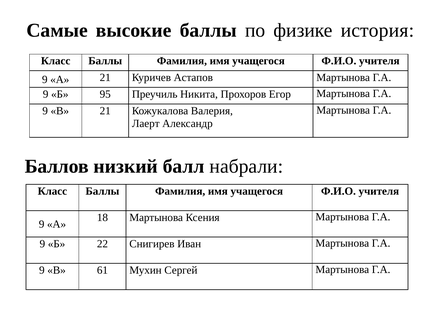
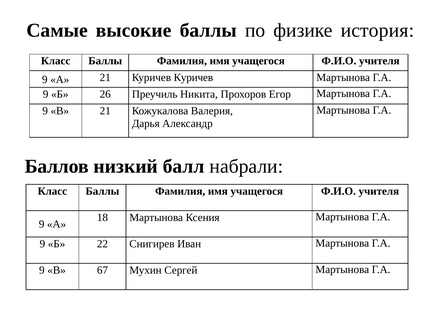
Куричев Астапов: Астапов -> Куричев
95: 95 -> 26
Лаерт: Лаерт -> Дарья
61: 61 -> 67
